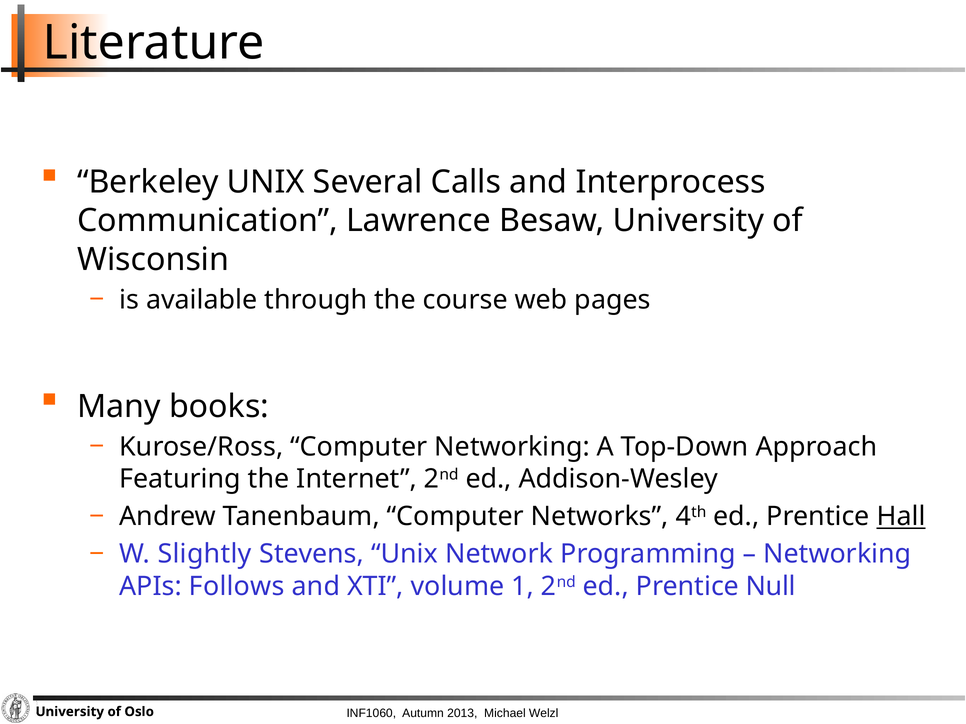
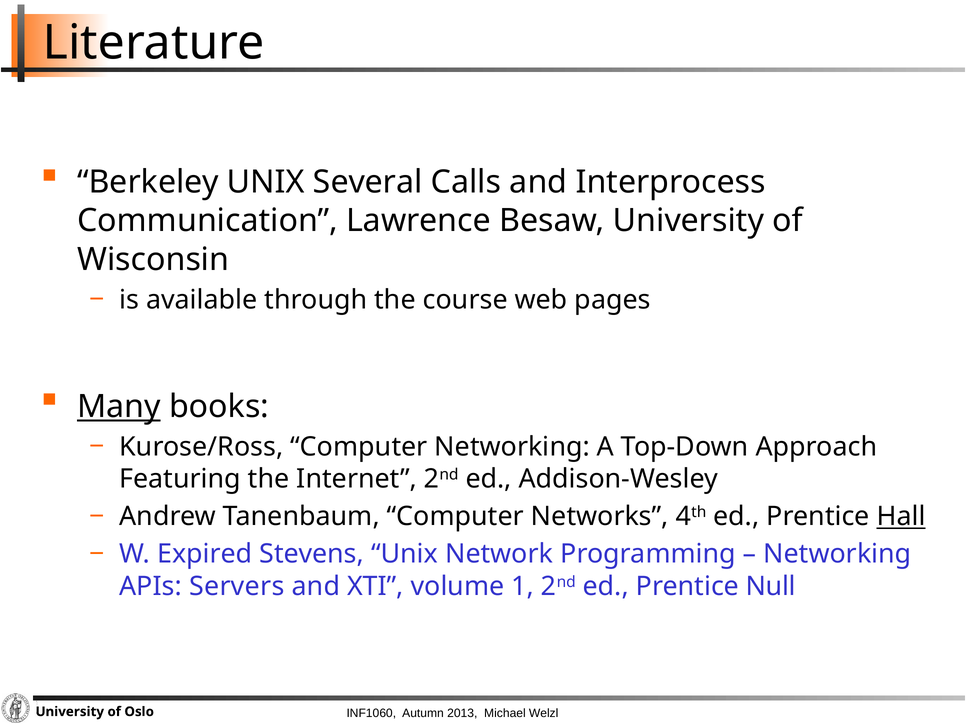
Many underline: none -> present
Slightly: Slightly -> Expired
Follows: Follows -> Servers
